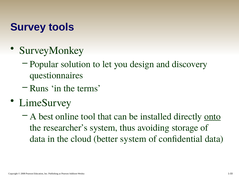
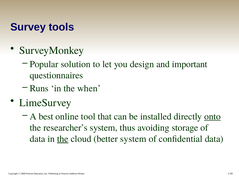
discovery: discovery -> important
terms: terms -> when
the at (63, 138) underline: none -> present
